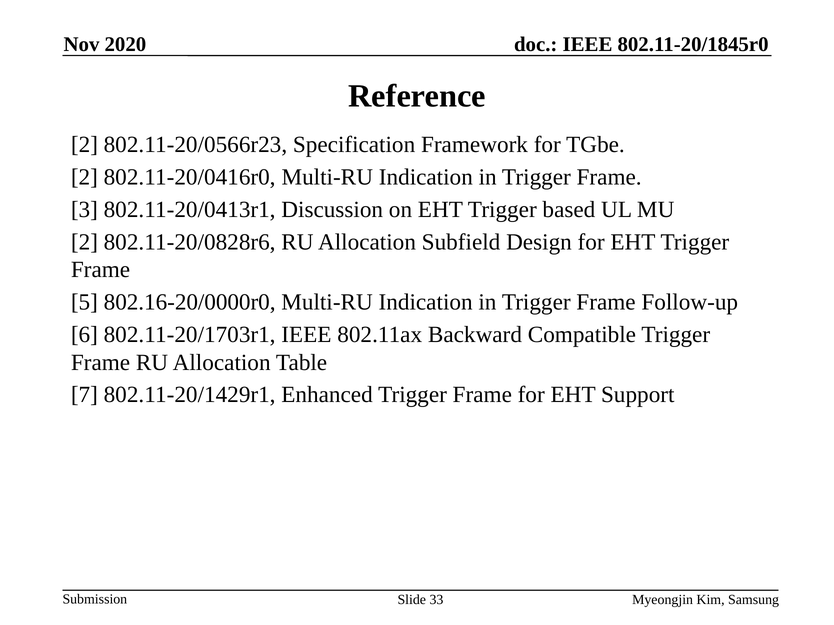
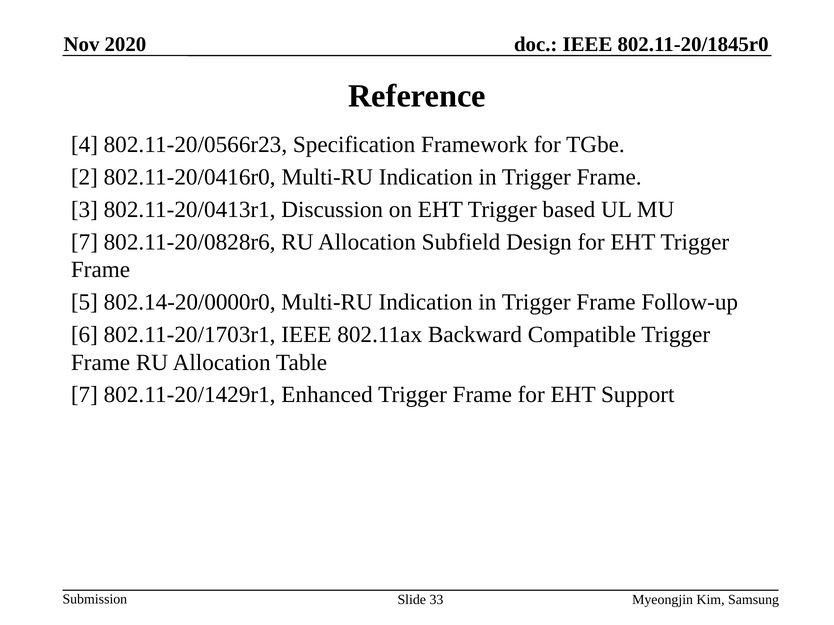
2 at (84, 145): 2 -> 4
2 at (84, 242): 2 -> 7
802.16-20/0000r0: 802.16-20/0000r0 -> 802.14-20/0000r0
